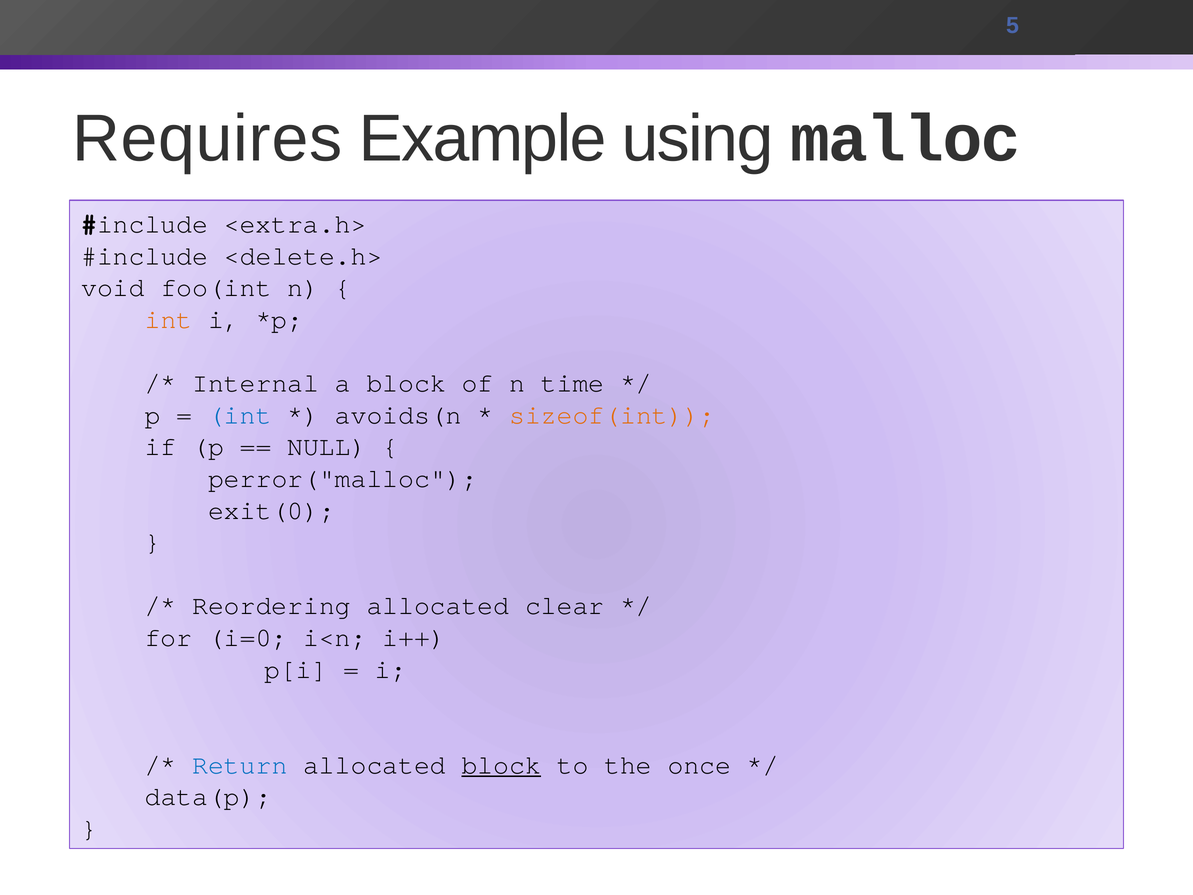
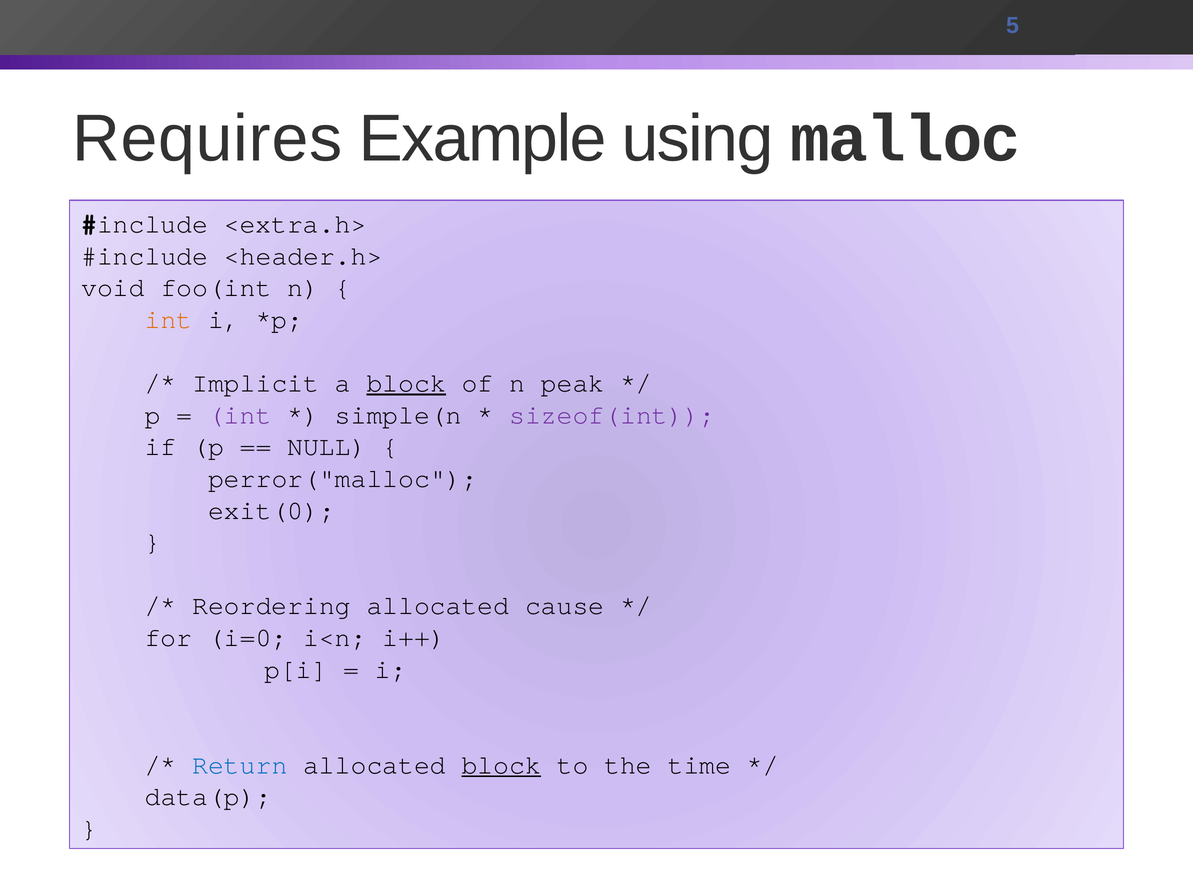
<delete.h>: <delete.h> -> <header.h>
Internal: Internal -> Implicit
block at (406, 383) underline: none -> present
time: time -> peak
int at (240, 415) colour: blue -> purple
avoids(n: avoids(n -> simple(n
sizeof(int colour: orange -> purple
clear: clear -> cause
once: once -> time
